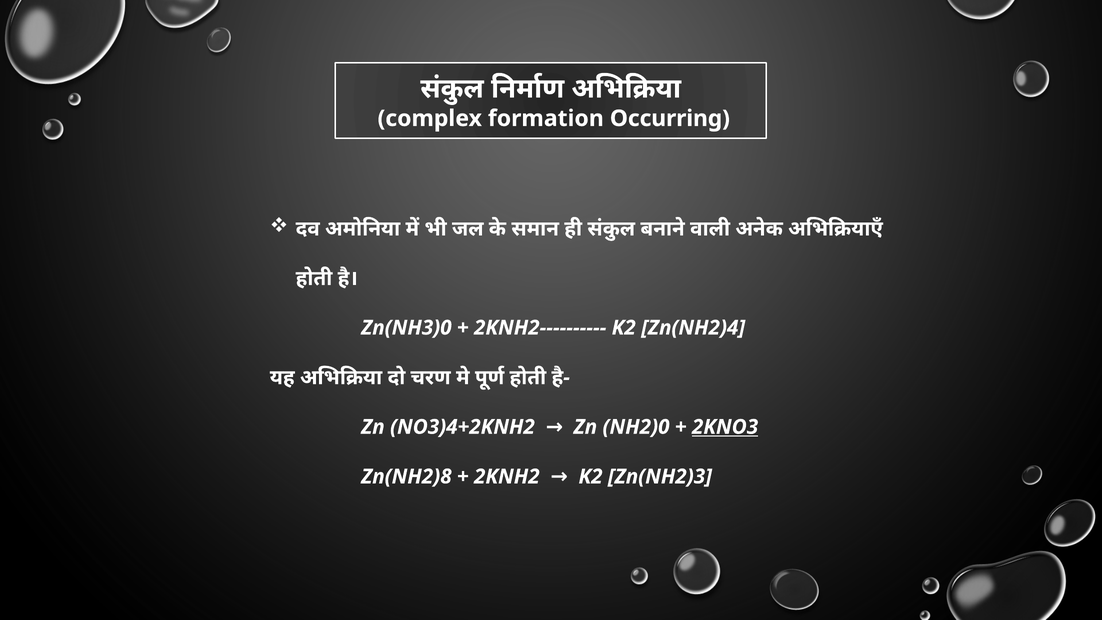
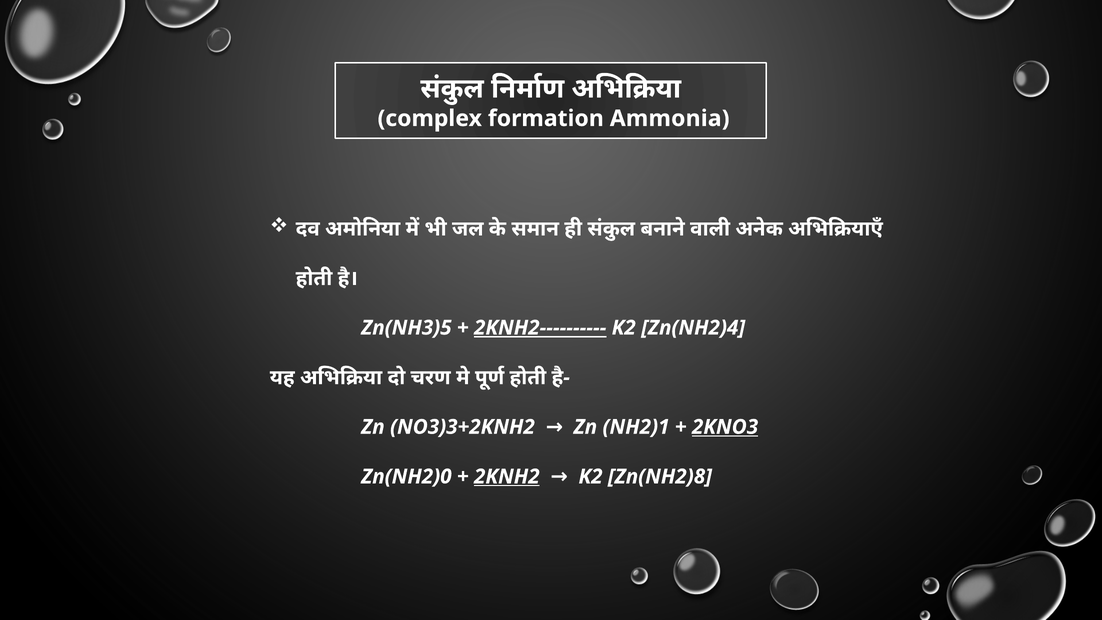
Occurring: Occurring -> Ammonia
Zn(NH3)0: Zn(NH3)0 -> Zn(NH3)5
2KNH2---------- underline: none -> present
NO3)4+2KNH2: NO3)4+2KNH2 -> NO3)3+2KNH2
NH2)0: NH2)0 -> NH2)1
Zn(NH2)8: Zn(NH2)8 -> Zn(NH2)0
2KNH2 underline: none -> present
Zn(NH2)3: Zn(NH2)3 -> Zn(NH2)8
